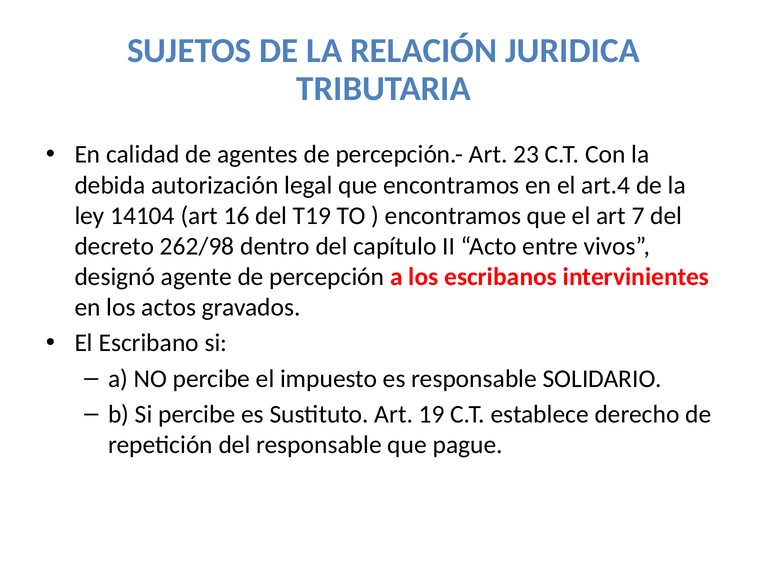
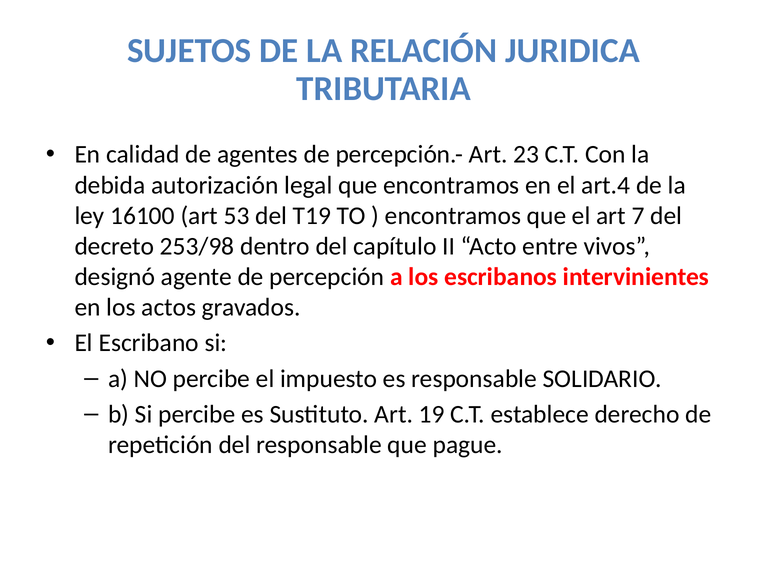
14104: 14104 -> 16100
16: 16 -> 53
262/98: 262/98 -> 253/98
